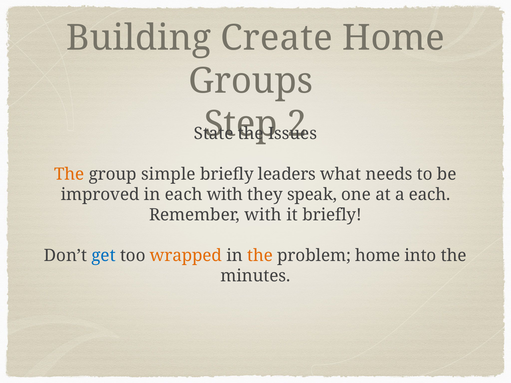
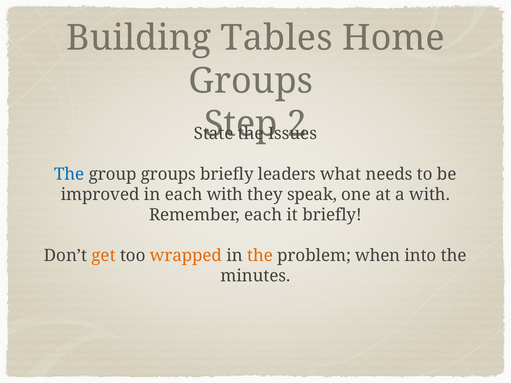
Create: Create -> Tables
The at (69, 174) colour: orange -> blue
group simple: simple -> groups
a each: each -> with
Remember with: with -> each
get colour: blue -> orange
problem home: home -> when
